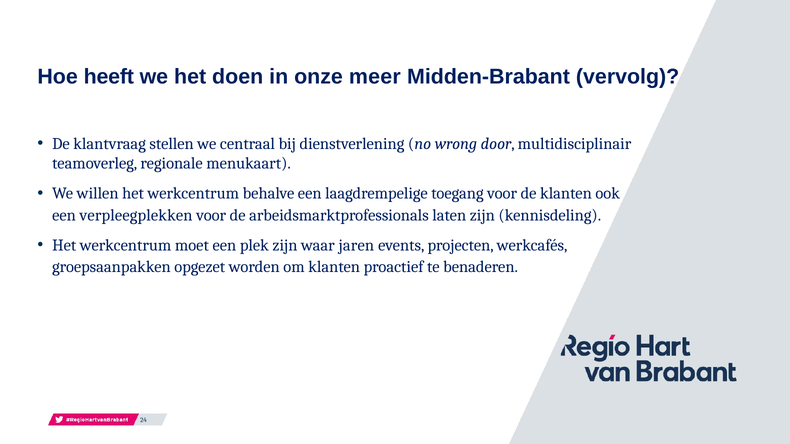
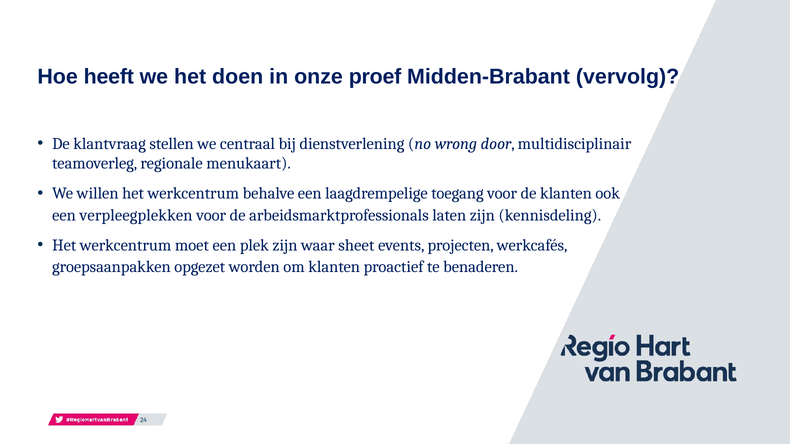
meer: meer -> proef
jaren: jaren -> sheet
